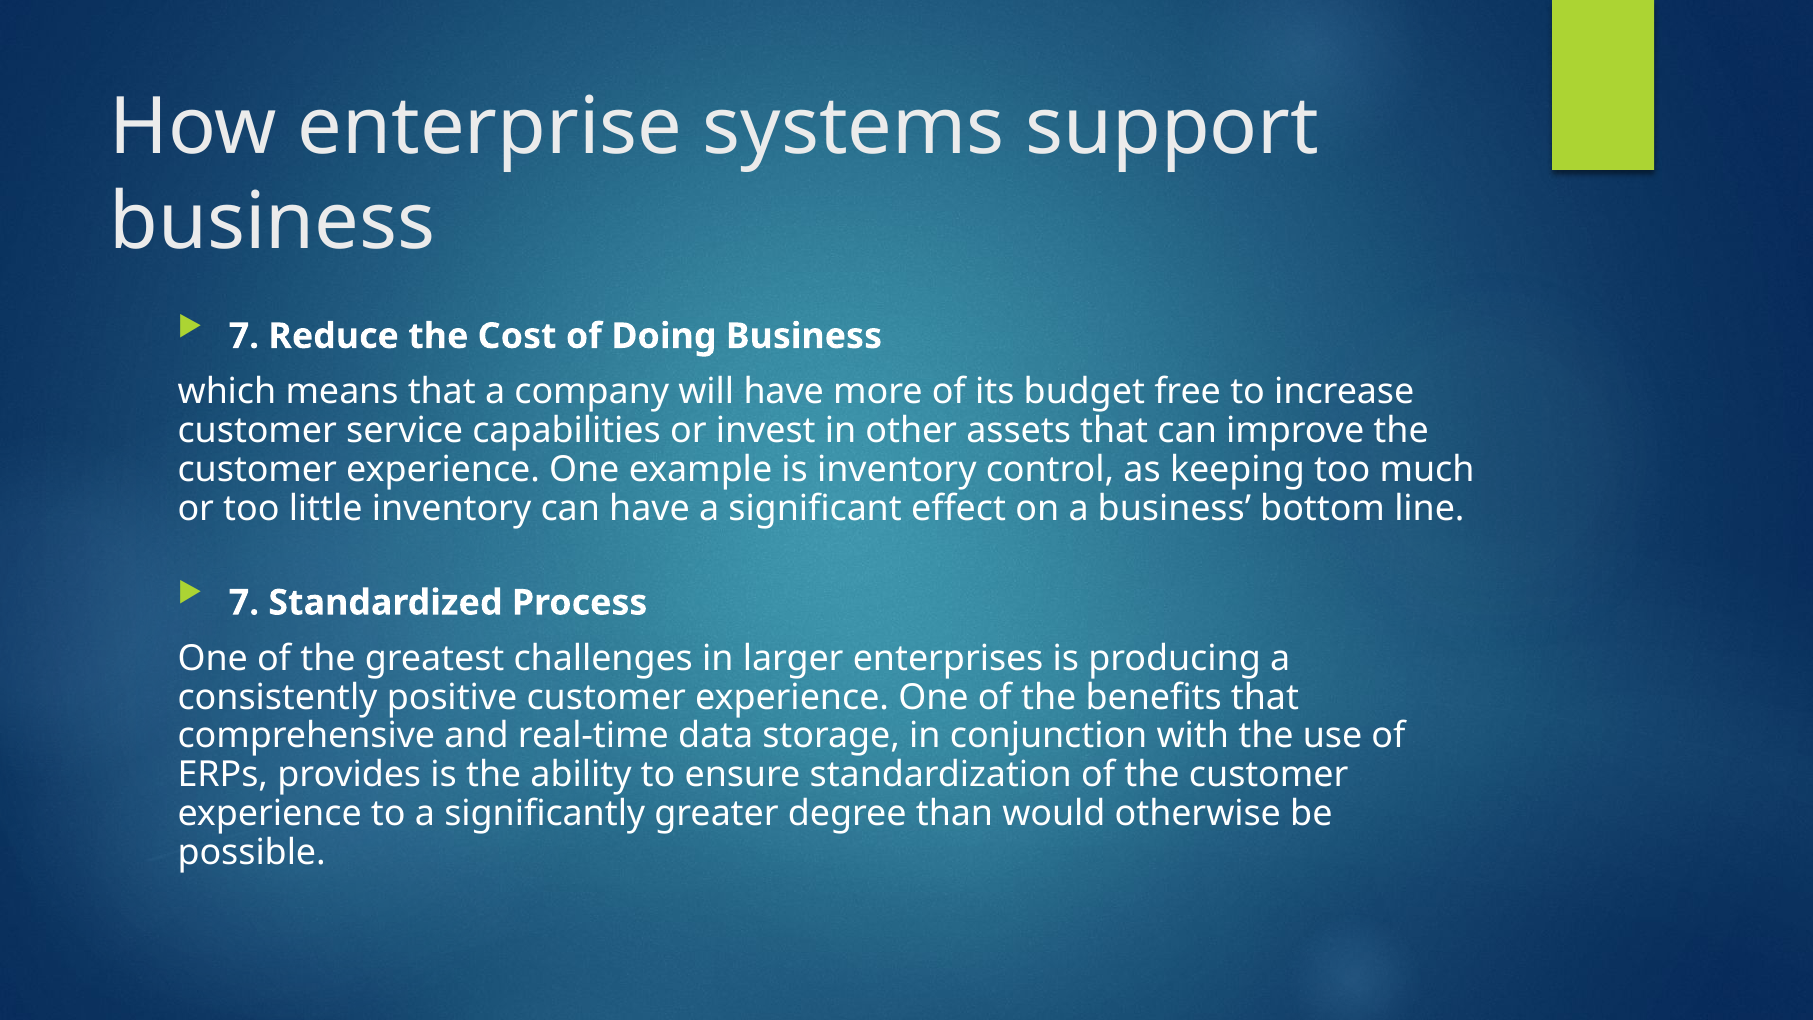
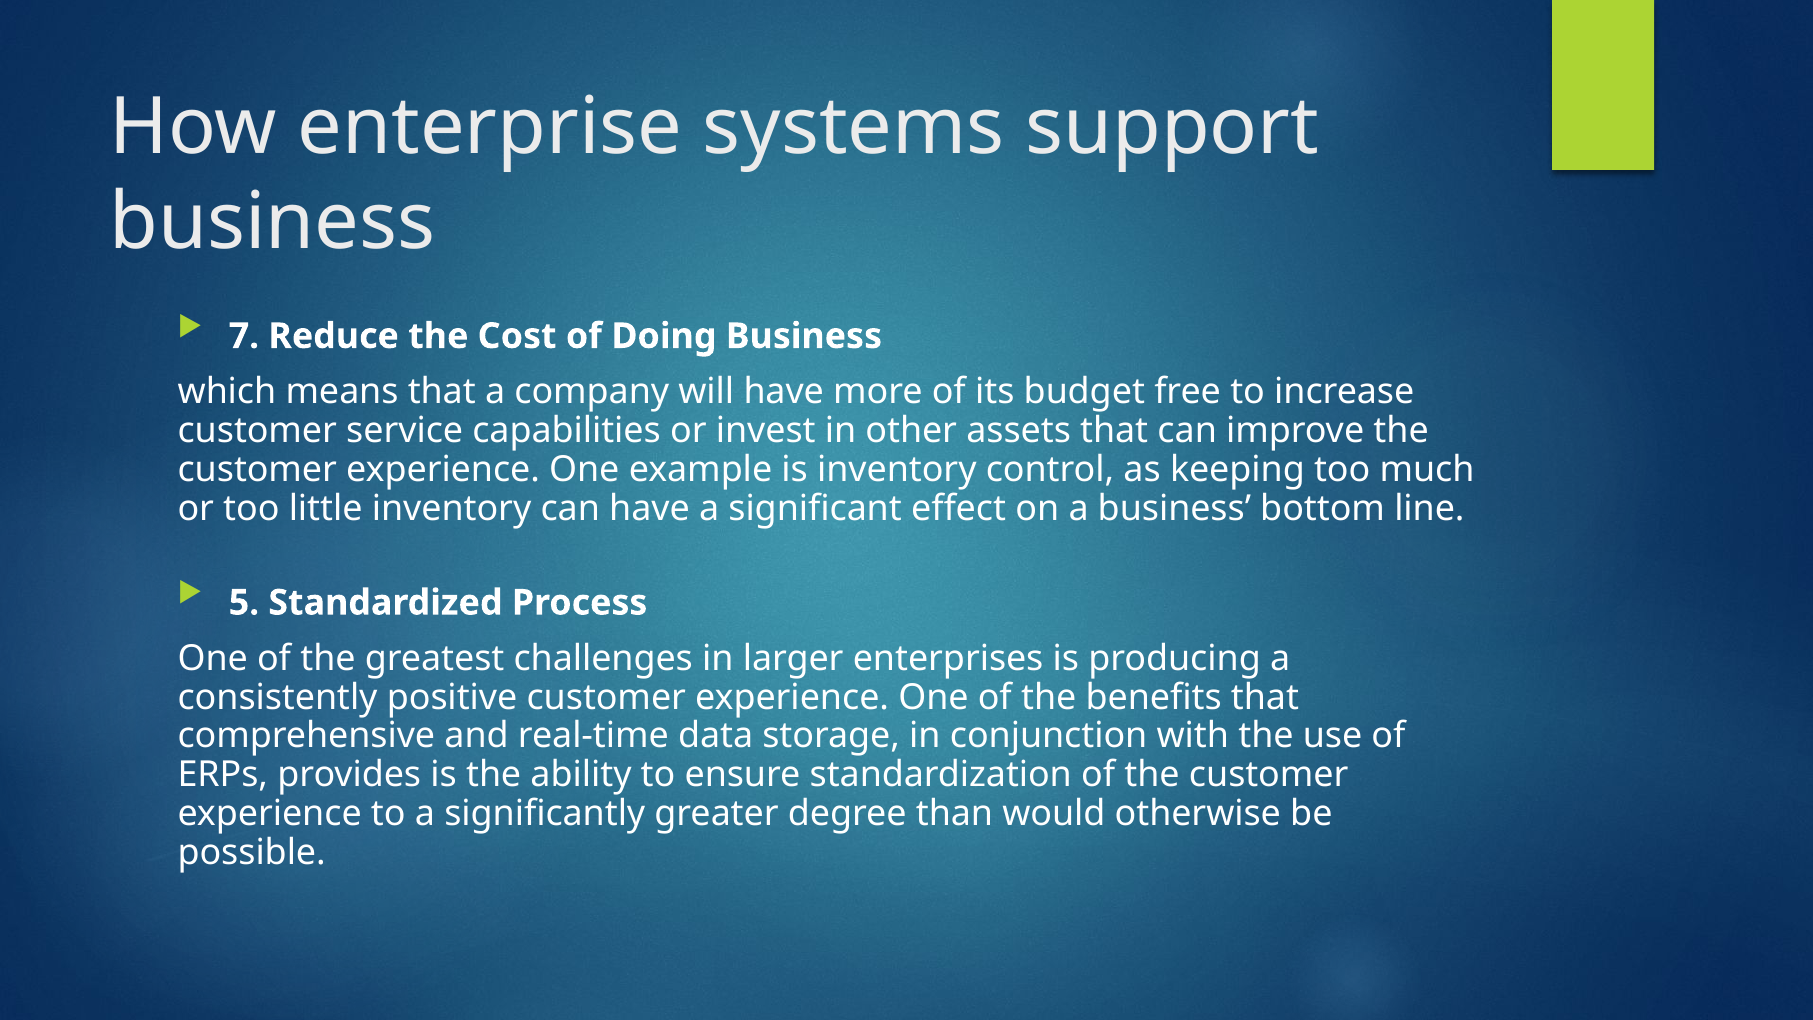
7 at (244, 603): 7 -> 5
